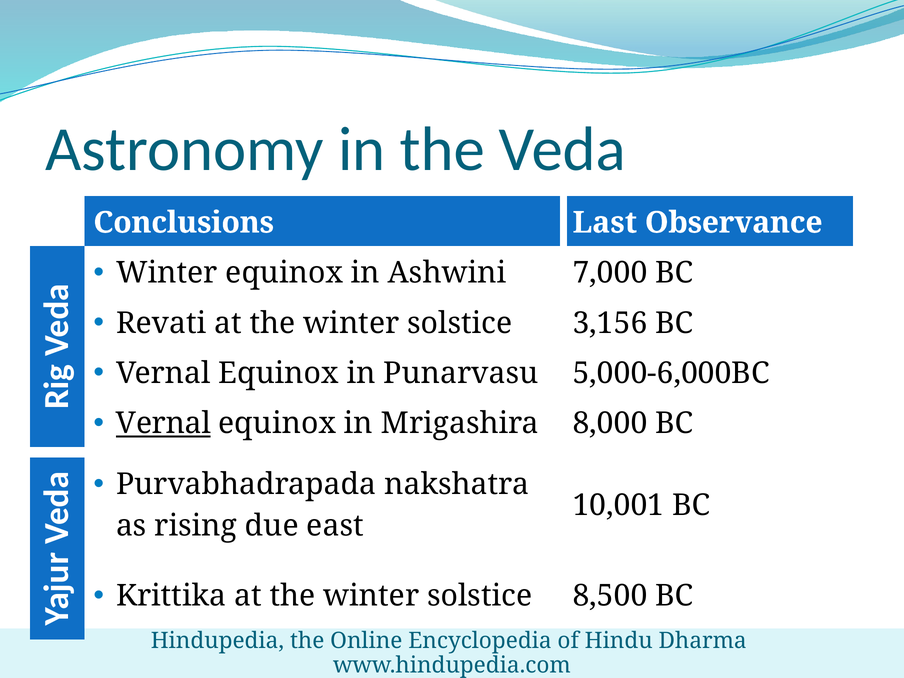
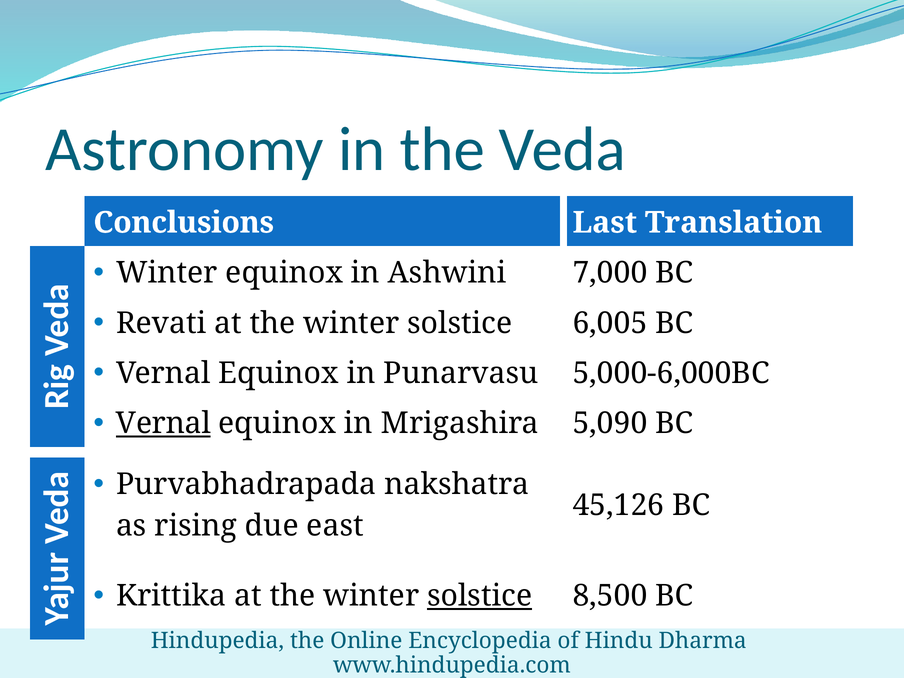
Observance: Observance -> Translation
3,156: 3,156 -> 6,005
8,000: 8,000 -> 5,090
10,001: 10,001 -> 45,126
solstice at (480, 596) underline: none -> present
